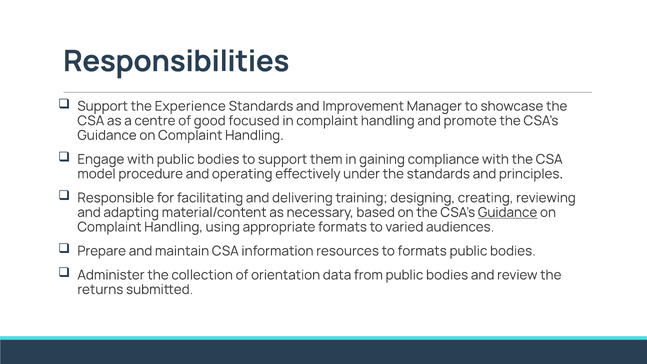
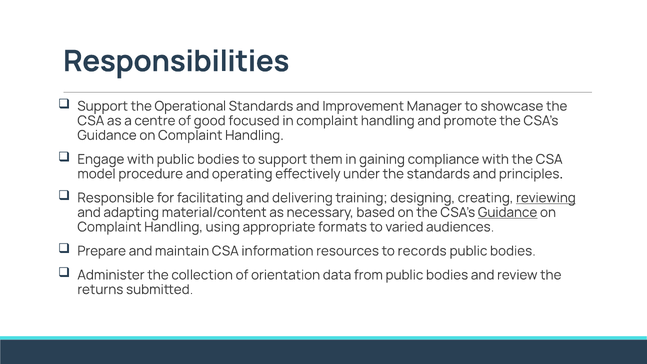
Experience: Experience -> Operational
reviewing underline: none -> present
to formats: formats -> records
